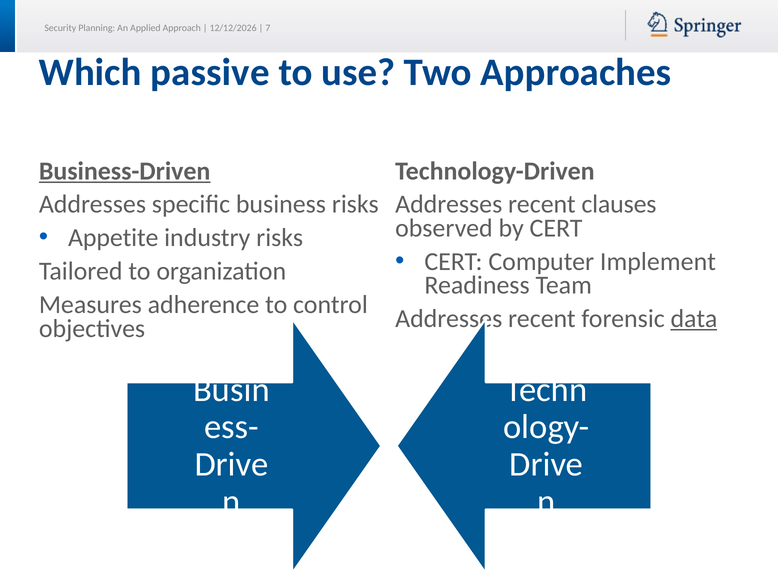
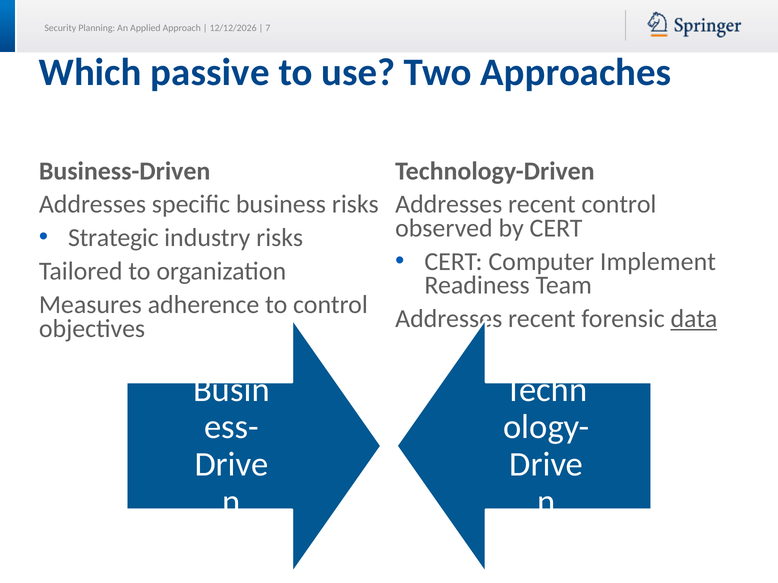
Business-Driven underline: present -> none
recent clauses: clauses -> control
Appetite: Appetite -> Strategic
